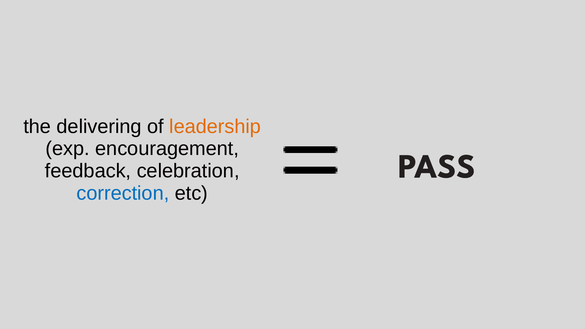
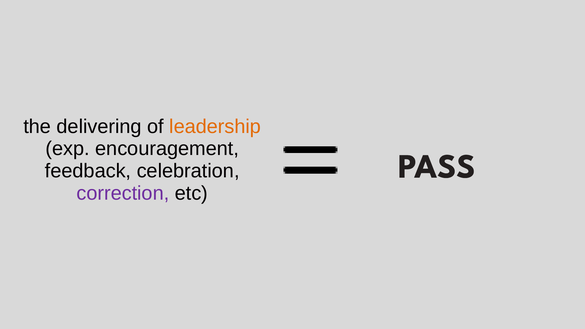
correction colour: blue -> purple
